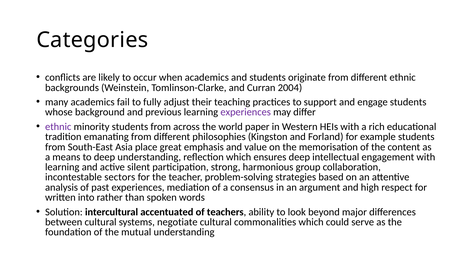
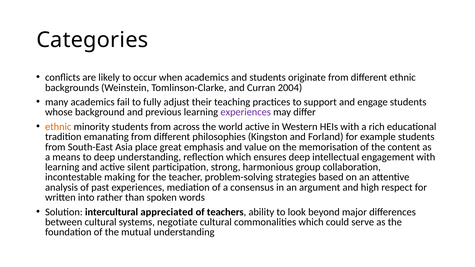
ethnic at (58, 127) colour: purple -> orange
world paper: paper -> active
sectors: sectors -> making
accentuated: accentuated -> appreciated
